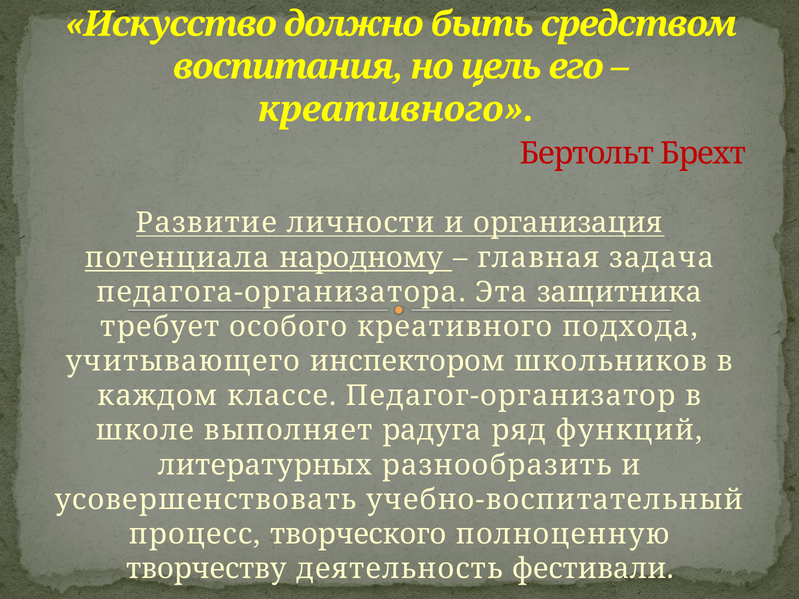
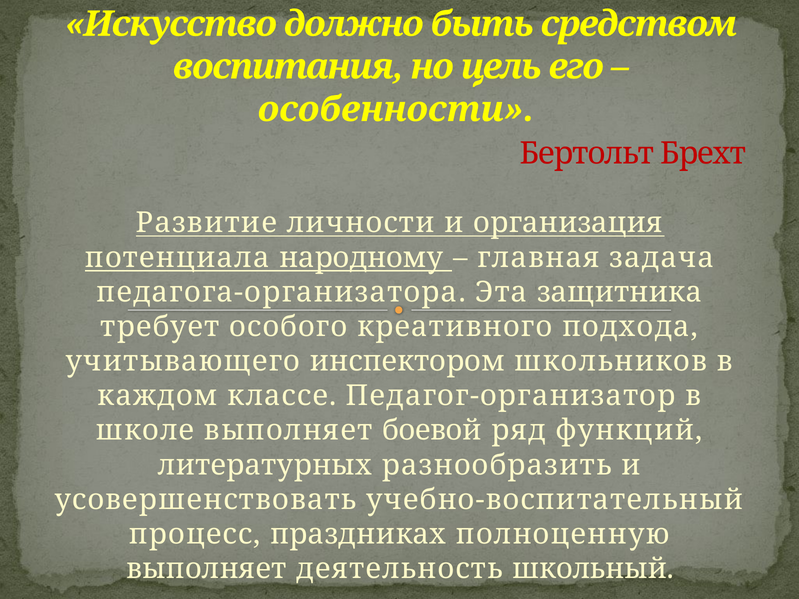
креативного at (396, 109): креативного -> особенности
радуга: радуга -> боевой
творческого: творческого -> праздниках
творчеству at (206, 569): творчеству -> выполняет
фестивали: фестивали -> школьный
